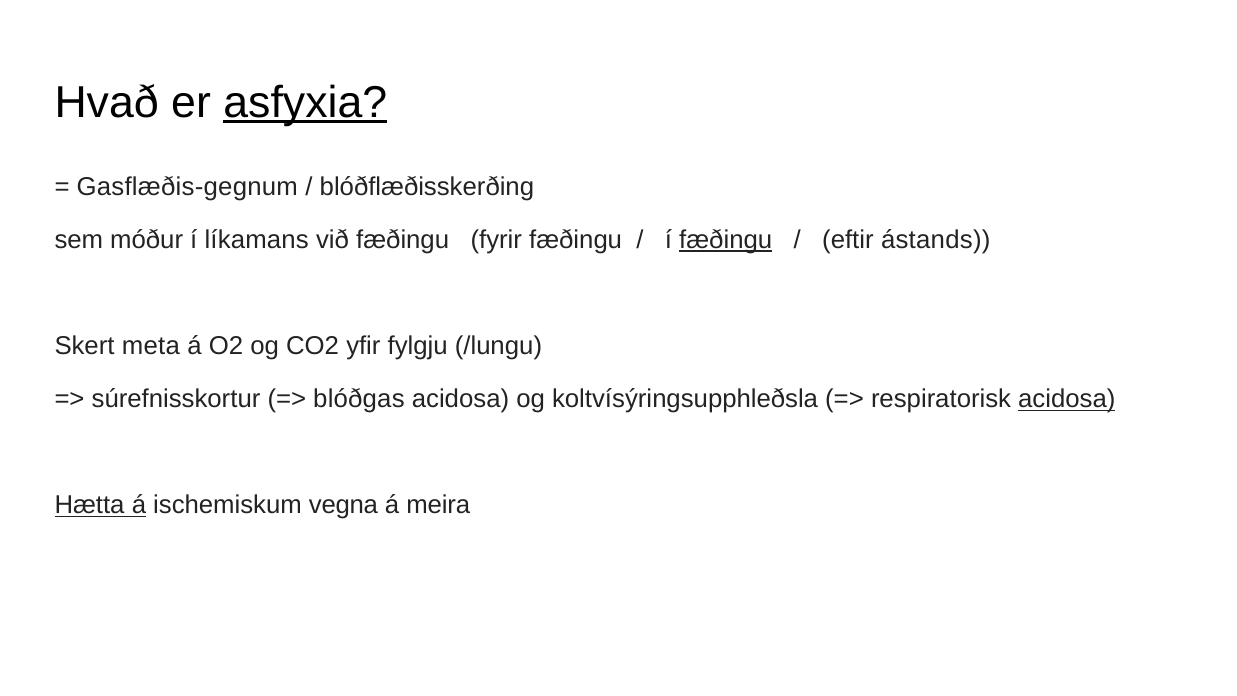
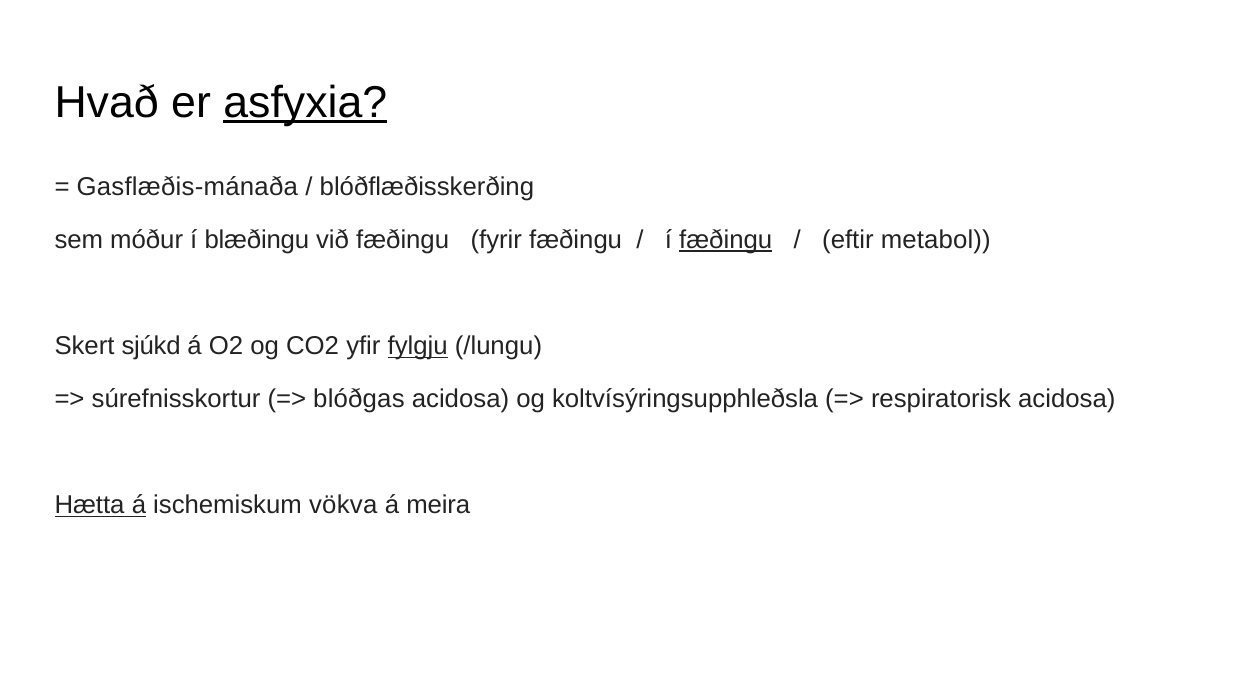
Gasflæðis-gegnum: Gasflæðis-gegnum -> Gasflæðis-mánaða
líkamans: líkamans -> blæðingu
ástands: ástands -> metabol
meta: meta -> sjúkd
fylgju underline: none -> present
acidosa at (1067, 399) underline: present -> none
vegna: vegna -> vökva
